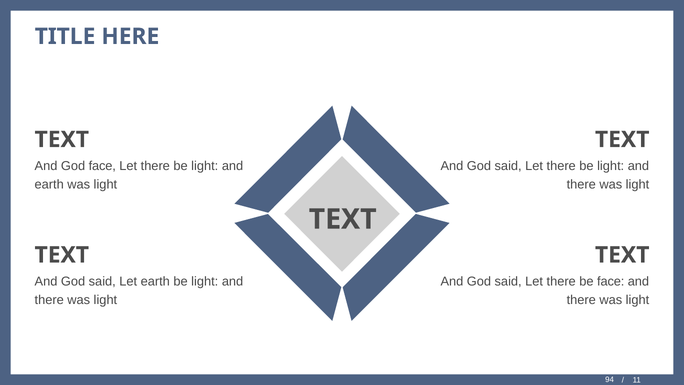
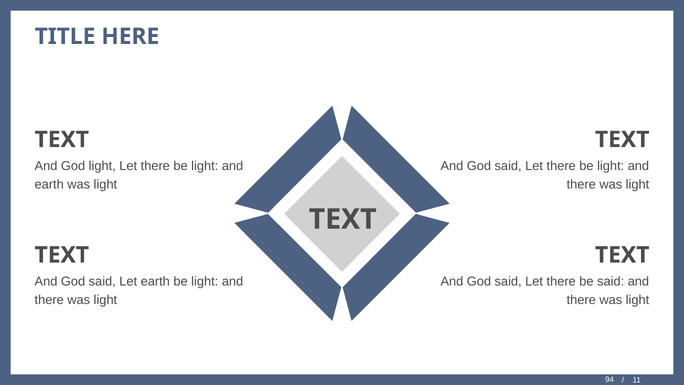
God face: face -> light
be face: face -> said
